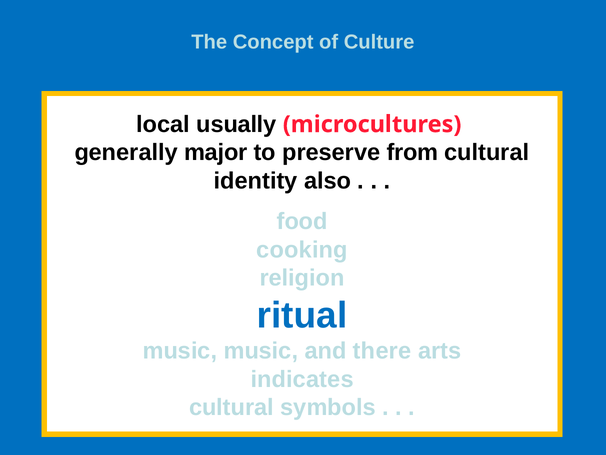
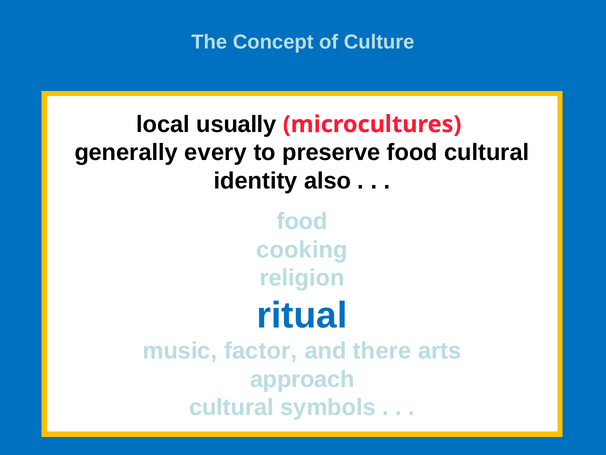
major: major -> every
preserve from: from -> food
music music: music -> factor
indicates: indicates -> approach
